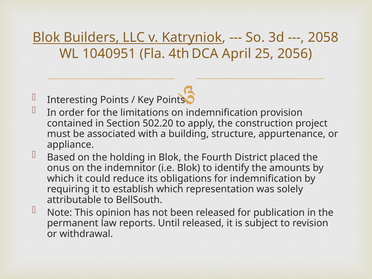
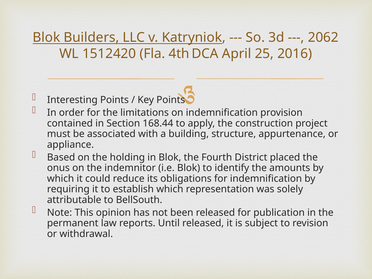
2058: 2058 -> 2062
1040951: 1040951 -> 1512420
2056: 2056 -> 2016
502.20: 502.20 -> 168.44
